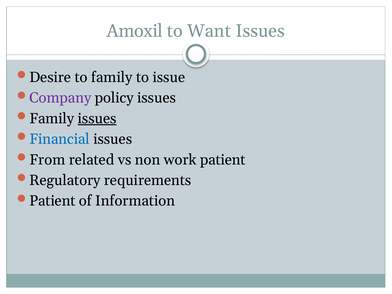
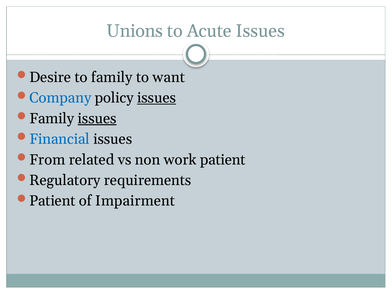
Amoxil: Amoxil -> Unions
Want: Want -> Acute
issue: issue -> want
Company colour: purple -> blue
issues at (157, 98) underline: none -> present
Information: Information -> Impairment
